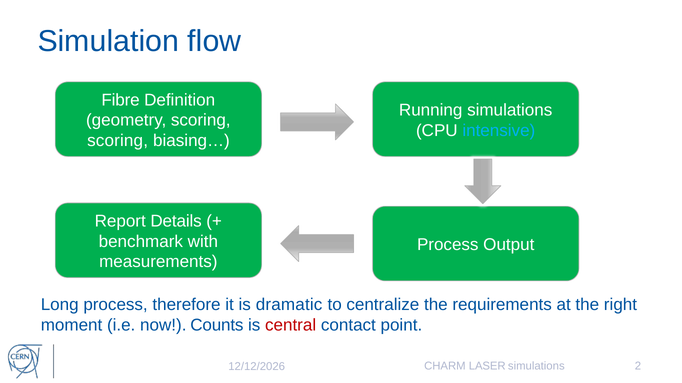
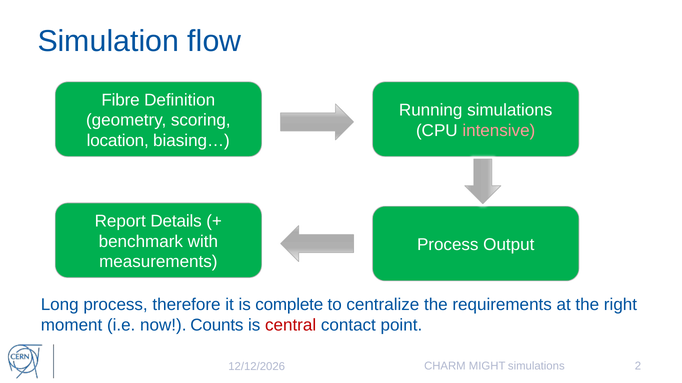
intensive colour: light blue -> pink
scoring at (118, 141): scoring -> location
dramatic: dramatic -> complete
LASER: LASER -> MIGHT
